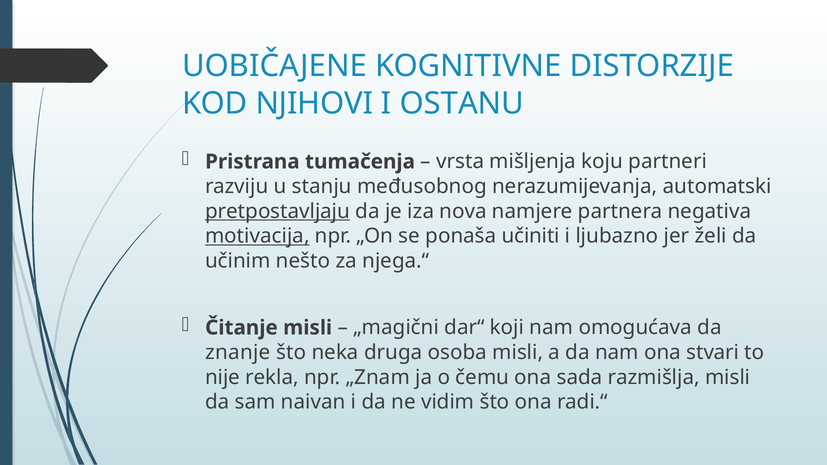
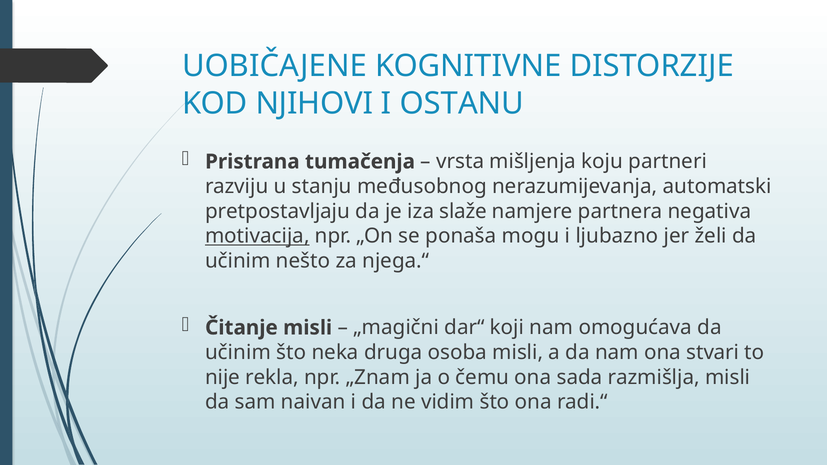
pretpostavljaju underline: present -> none
nova: nova -> slaže
učiniti: učiniti -> mogu
znanje at (238, 353): znanje -> učinim
